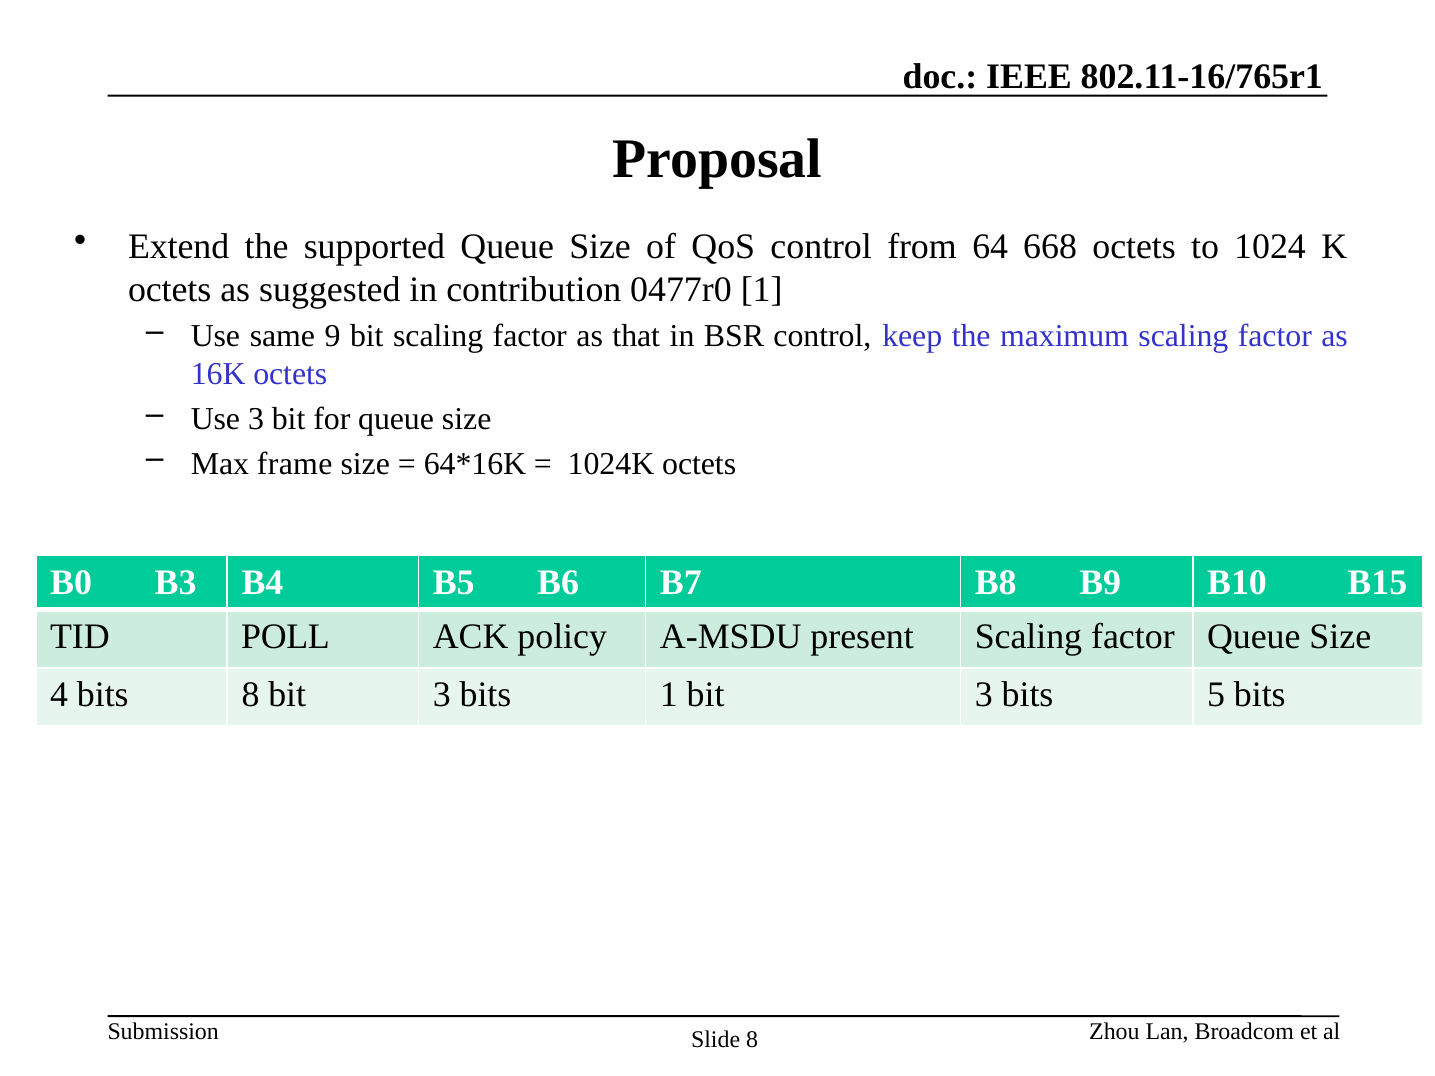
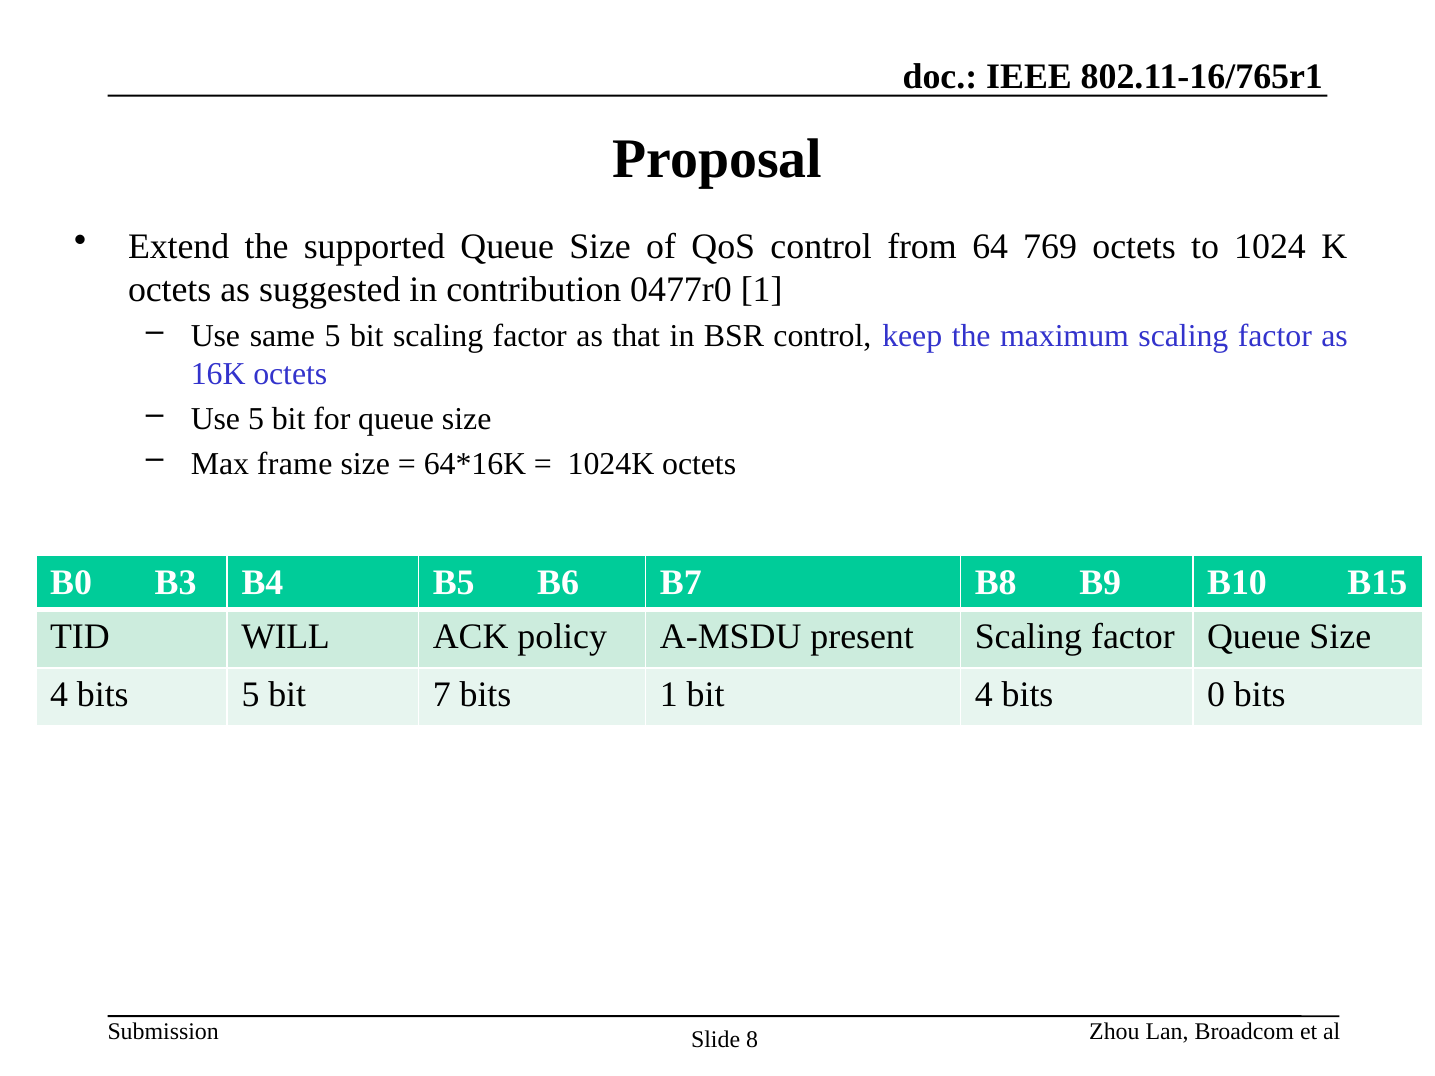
668: 668 -> 769
same 9: 9 -> 5
Use 3: 3 -> 5
POLL: POLL -> WILL
bits 8: 8 -> 5
3 at (442, 695): 3 -> 7
1 bit 3: 3 -> 4
5: 5 -> 0
